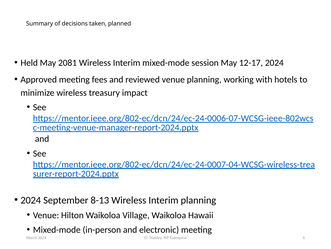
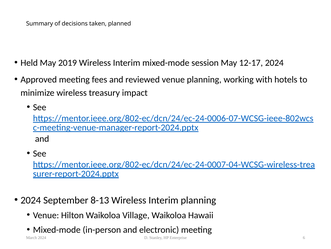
2081: 2081 -> 2019
